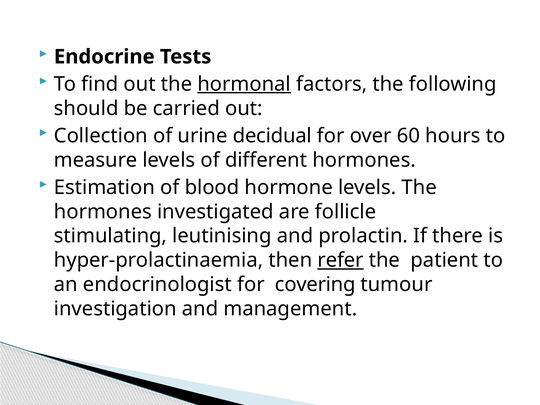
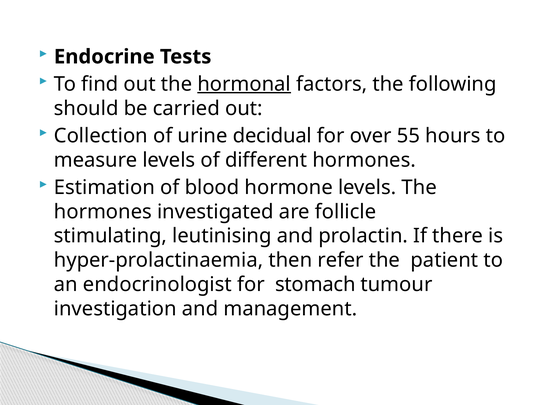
60: 60 -> 55
refer underline: present -> none
covering: covering -> stomach
